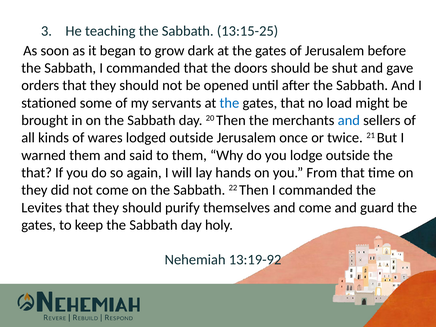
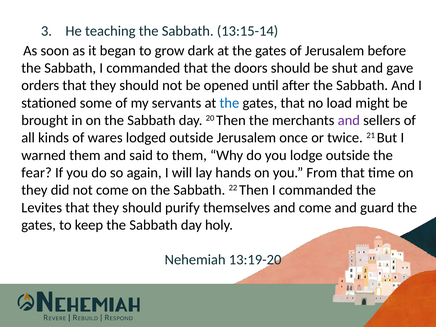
13:15-25: 13:15-25 -> 13:15-14
and at (349, 120) colour: blue -> purple
that at (37, 173): that -> fear
13:19-92: 13:19-92 -> 13:19-20
